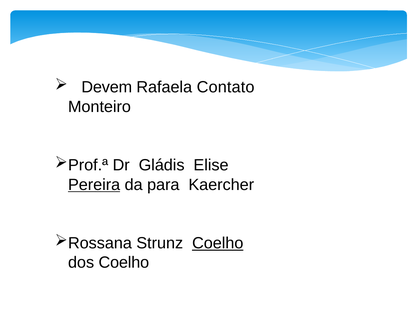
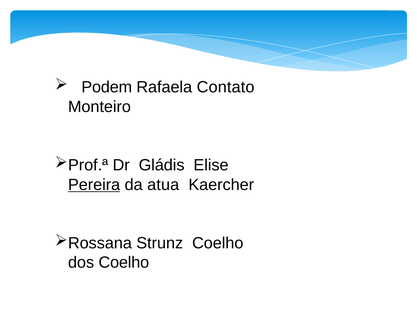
Devem: Devem -> Podem
para: para -> atua
Coelho at (218, 243) underline: present -> none
